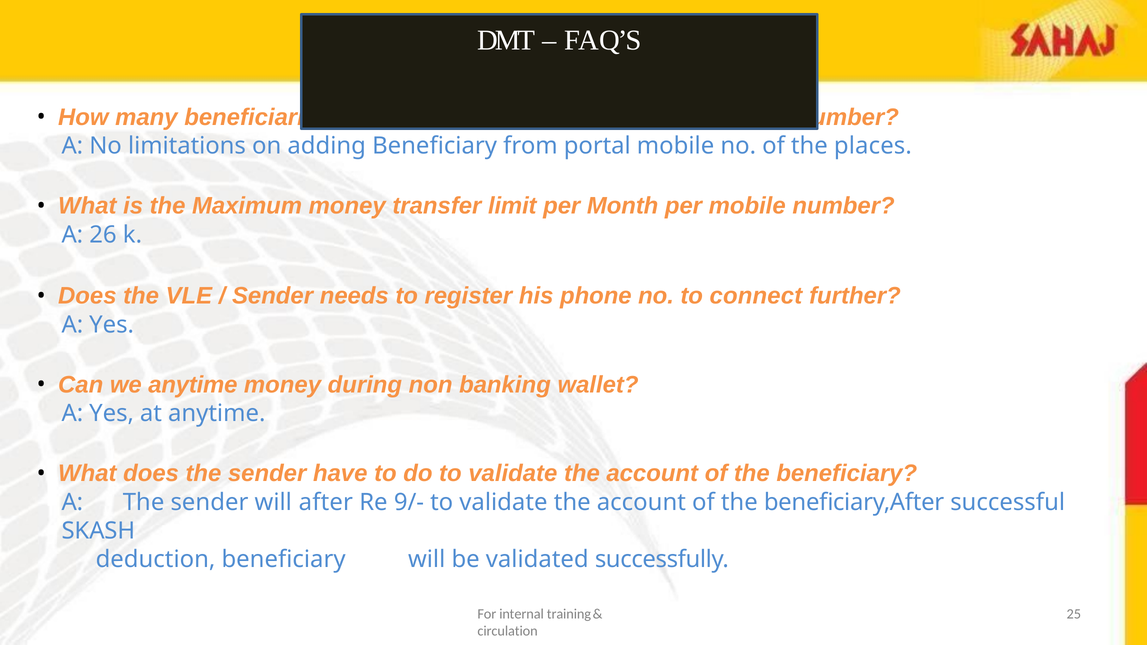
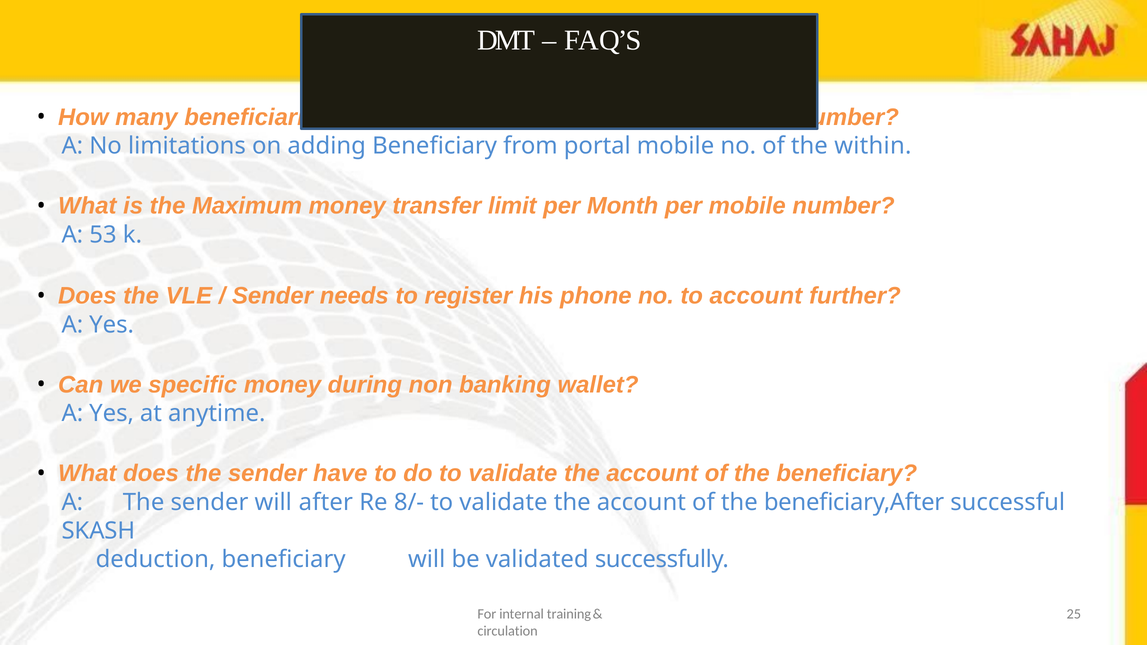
places: places -> within
26: 26 -> 53
to connect: connect -> account
we anytime: anytime -> specific
9/-: 9/- -> 8/-
